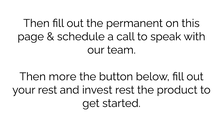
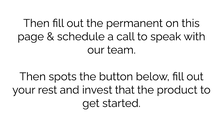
more: more -> spots
invest rest: rest -> that
